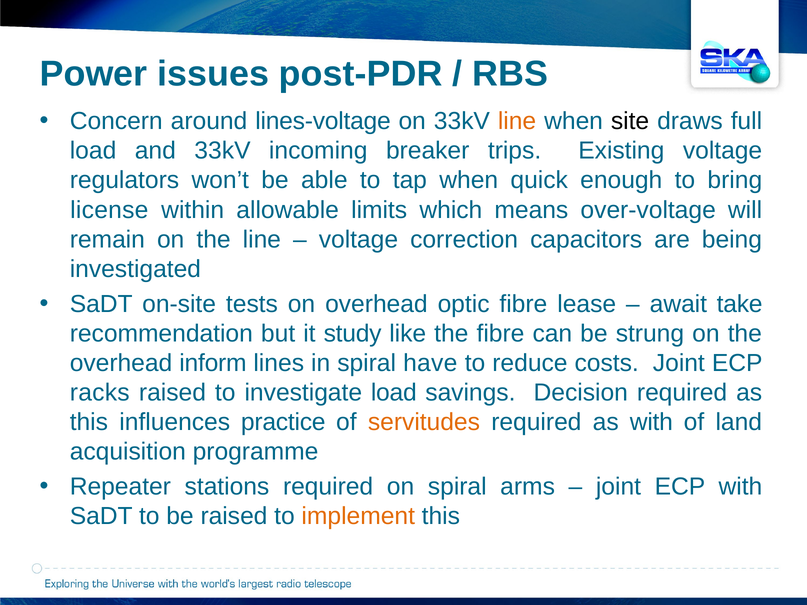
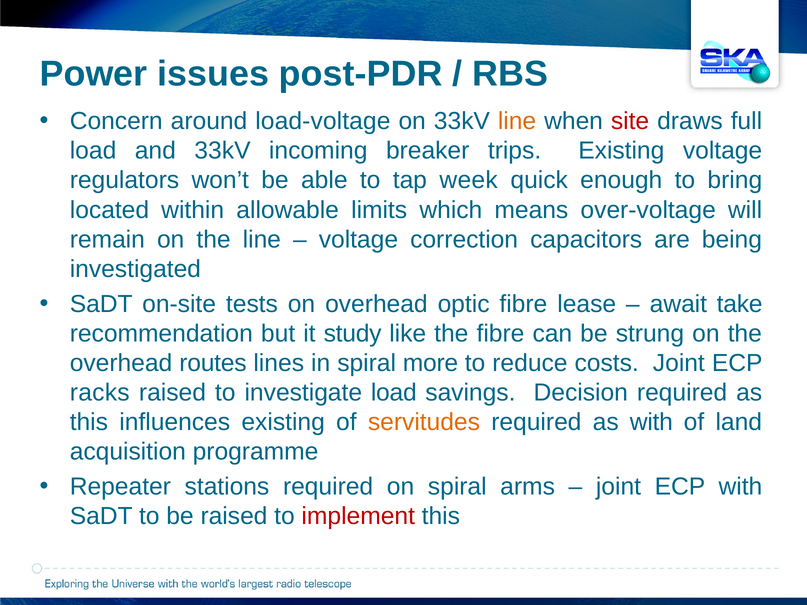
lines-voltage: lines-voltage -> load-voltage
site colour: black -> red
tap when: when -> week
license: license -> located
inform: inform -> routes
have: have -> more
influences practice: practice -> existing
implement colour: orange -> red
